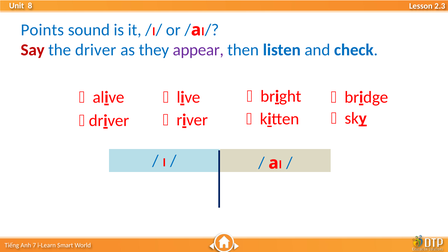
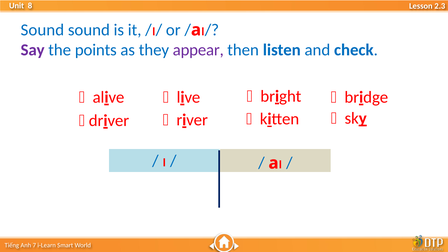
Points at (42, 30): Points -> Sound
Say colour: red -> purple
the driver: driver -> points
